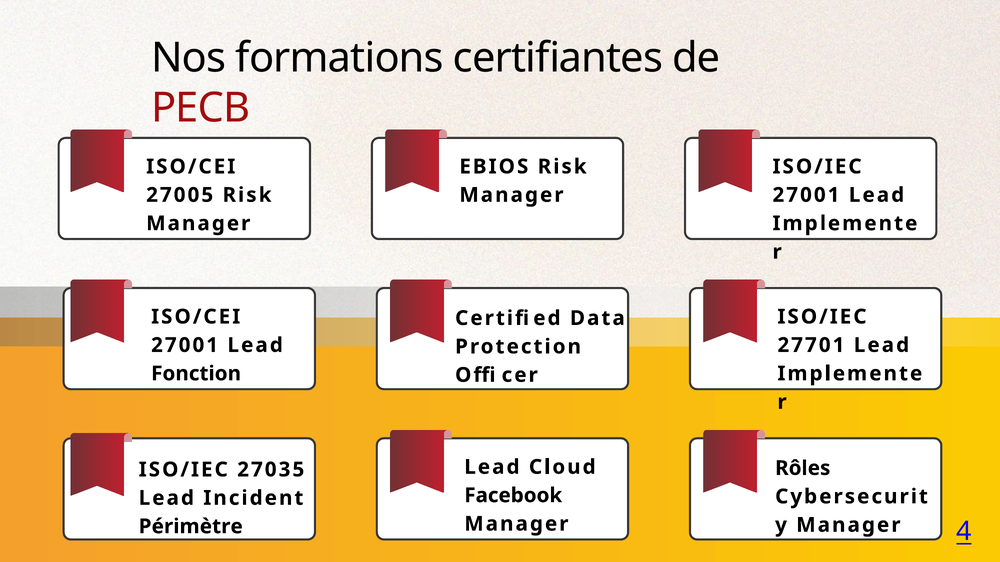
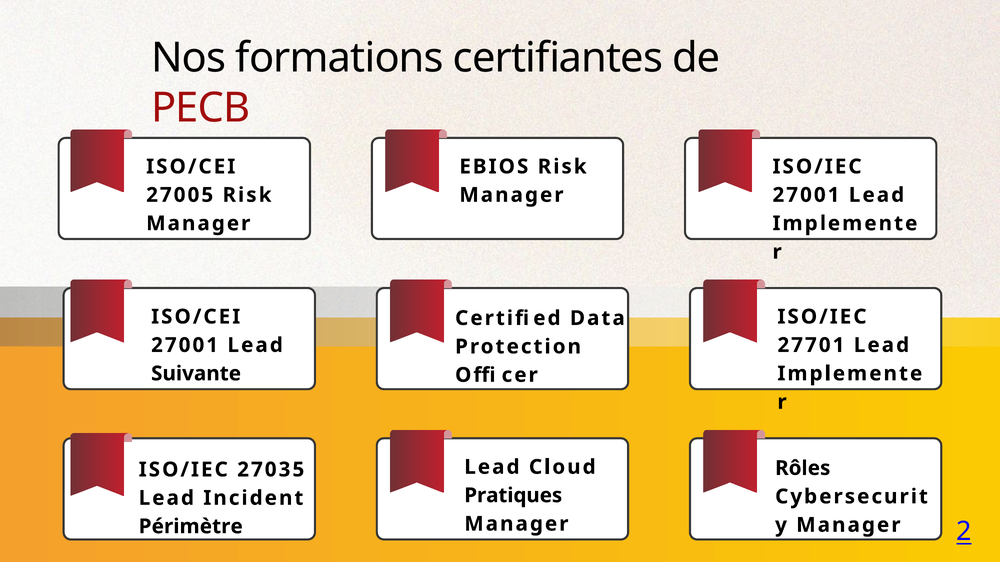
Fonction: Fonction -> Suivante
Facebook: Facebook -> Pratiques
4: 4 -> 2
